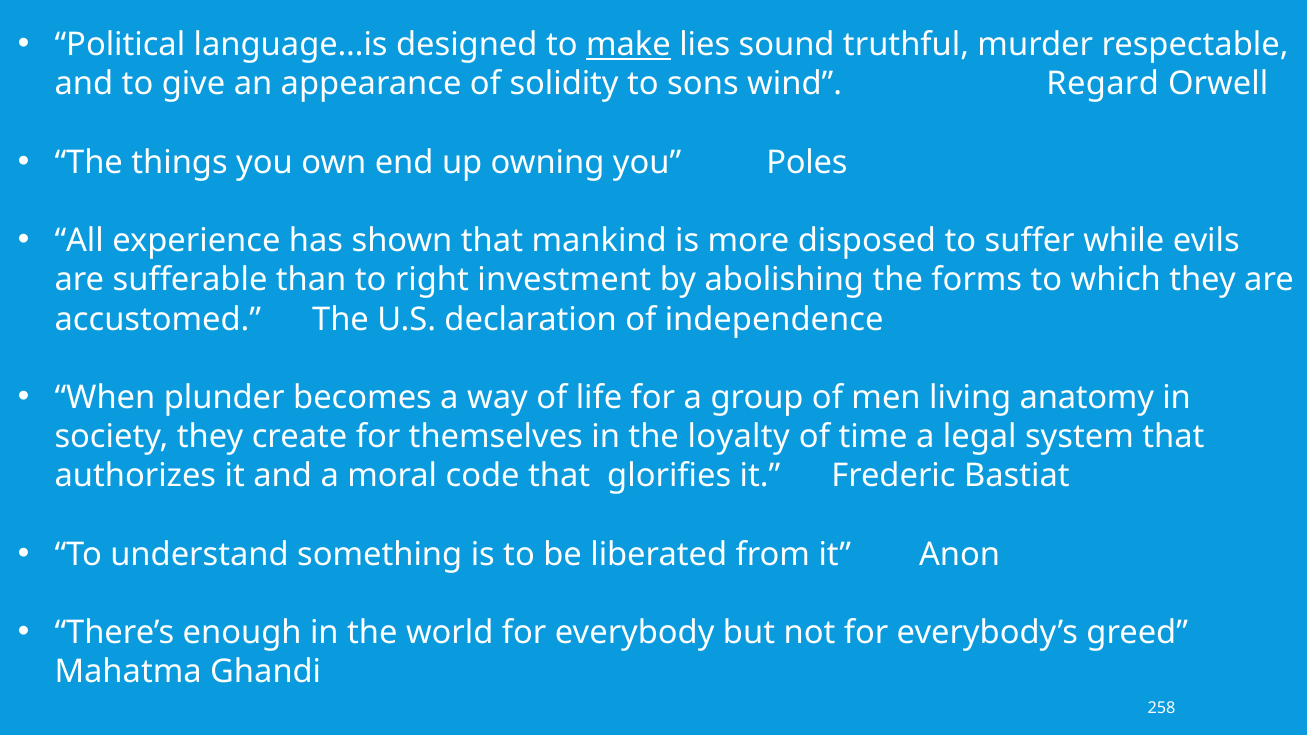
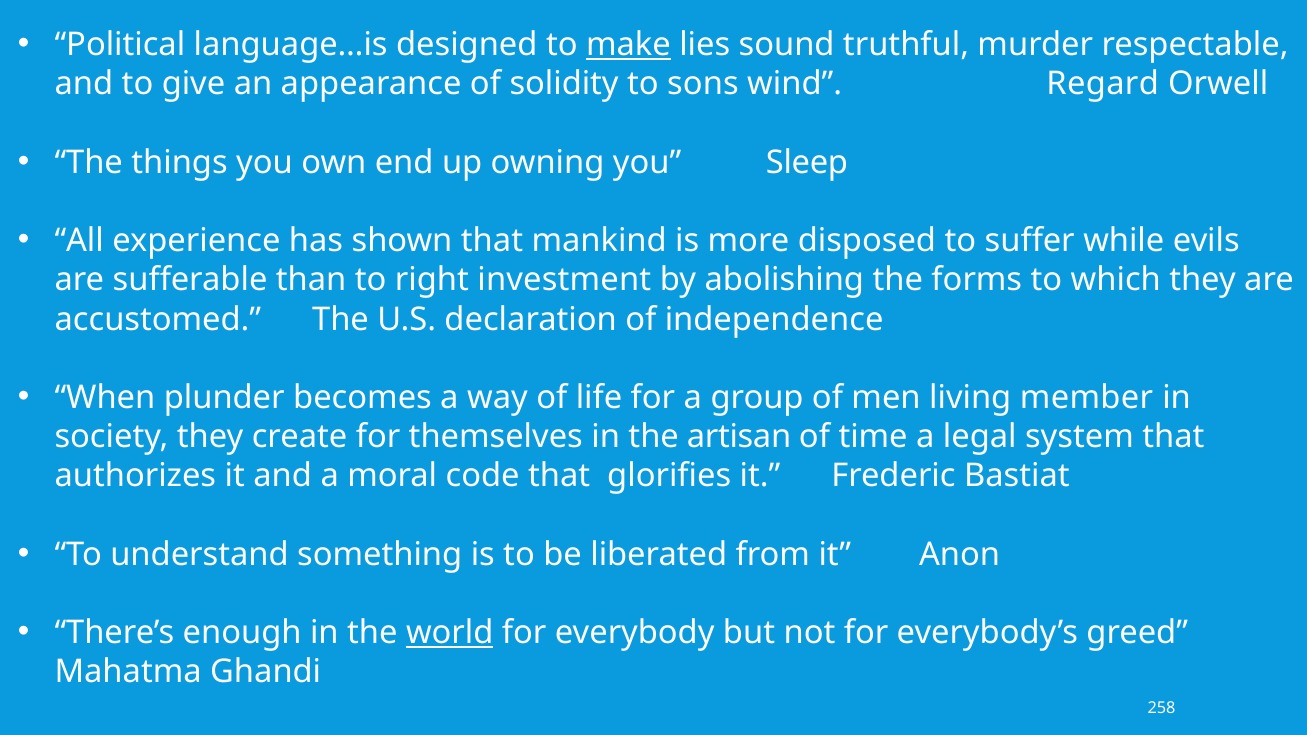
Poles: Poles -> Sleep
anatomy: anatomy -> member
loyalty: loyalty -> artisan
world underline: none -> present
